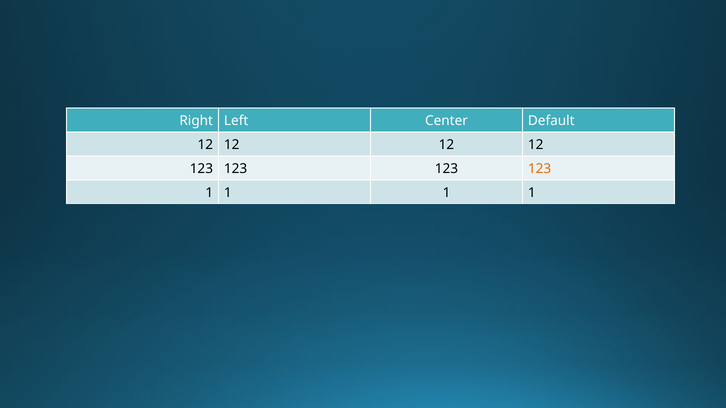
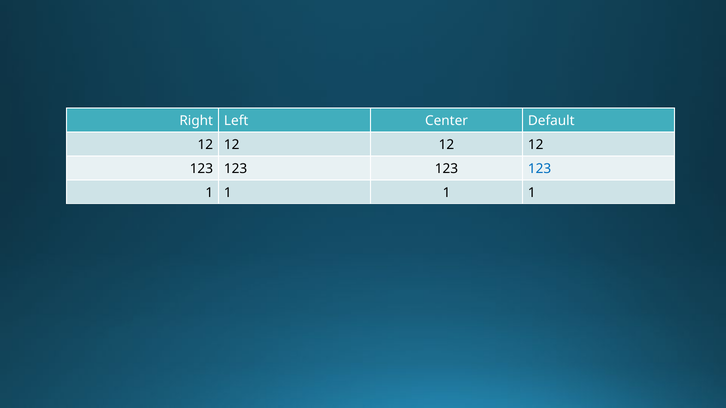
123 at (540, 169) colour: orange -> blue
